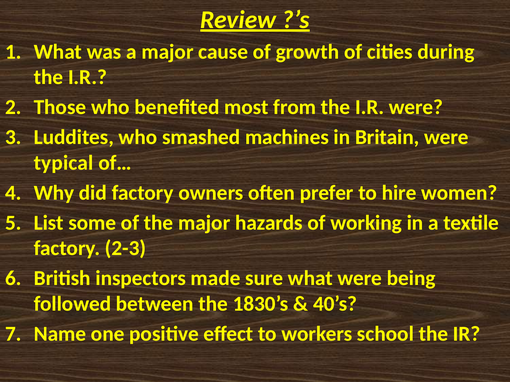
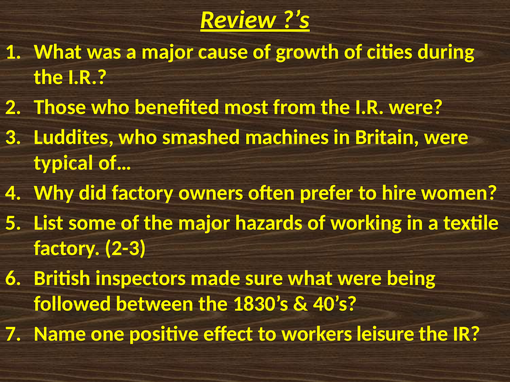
school: school -> leisure
